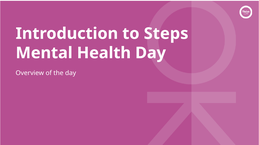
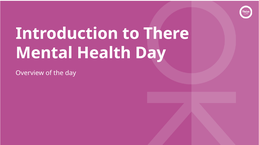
Steps: Steps -> There
